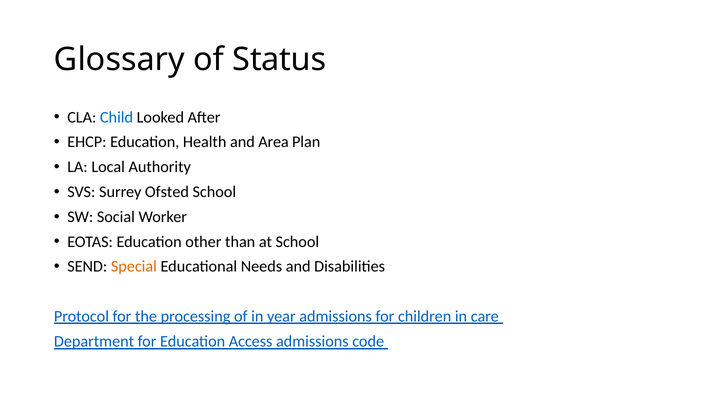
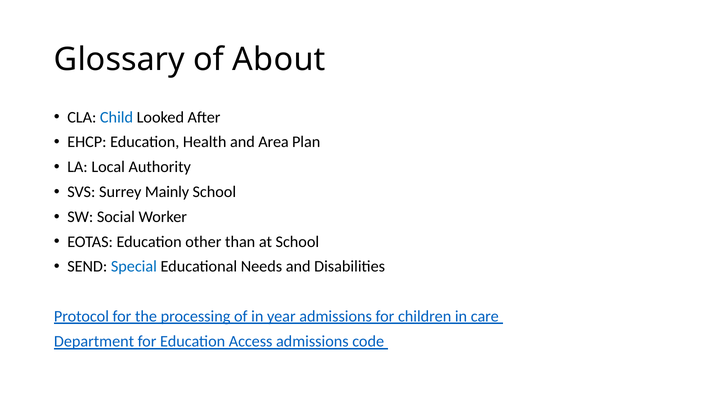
Status: Status -> About
Ofsted: Ofsted -> Mainly
Special colour: orange -> blue
